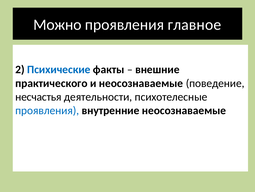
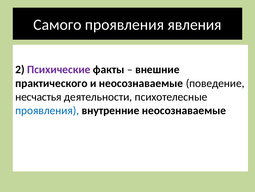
Можно: Можно -> Самого
главное: главное -> явления
Психические colour: blue -> purple
